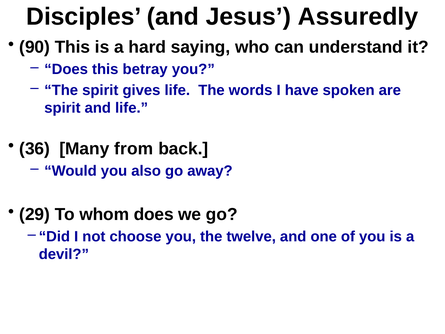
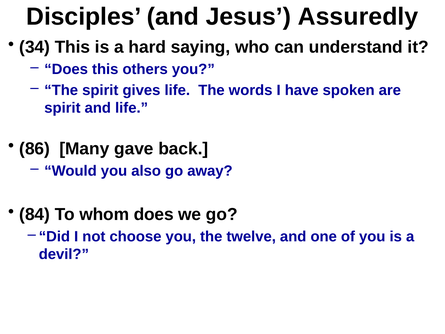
90: 90 -> 34
betray: betray -> others
36: 36 -> 86
from: from -> gave
29: 29 -> 84
